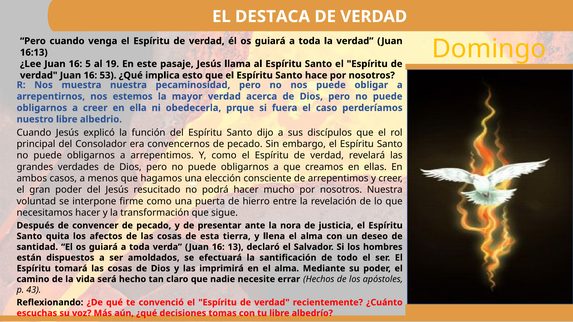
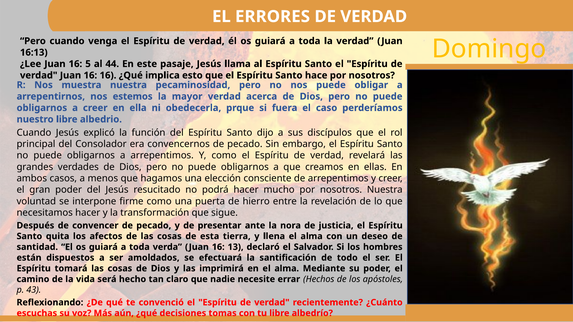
DESTACA: DESTACA -> ERRORES
19: 19 -> 44
16 53: 53 -> 16
